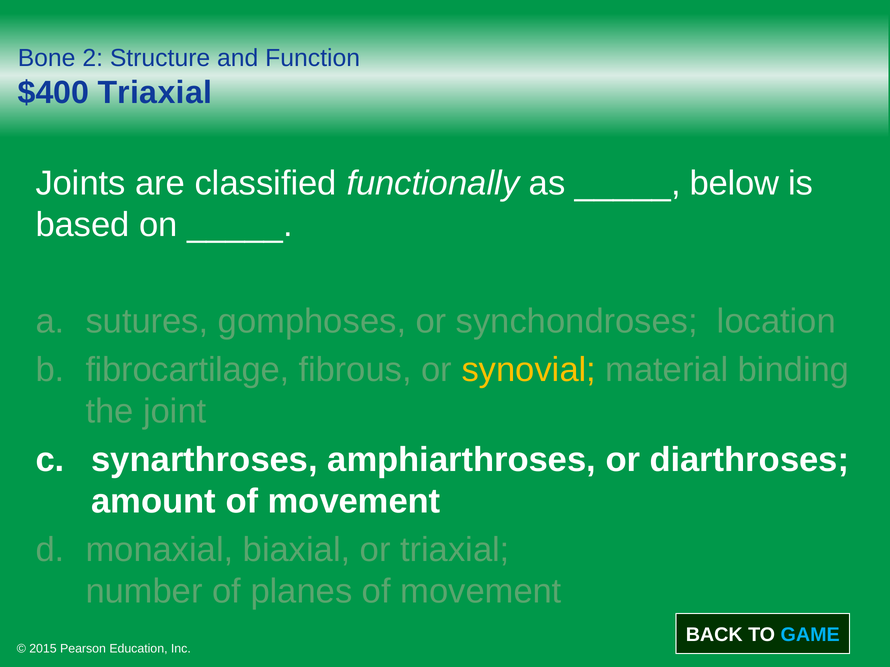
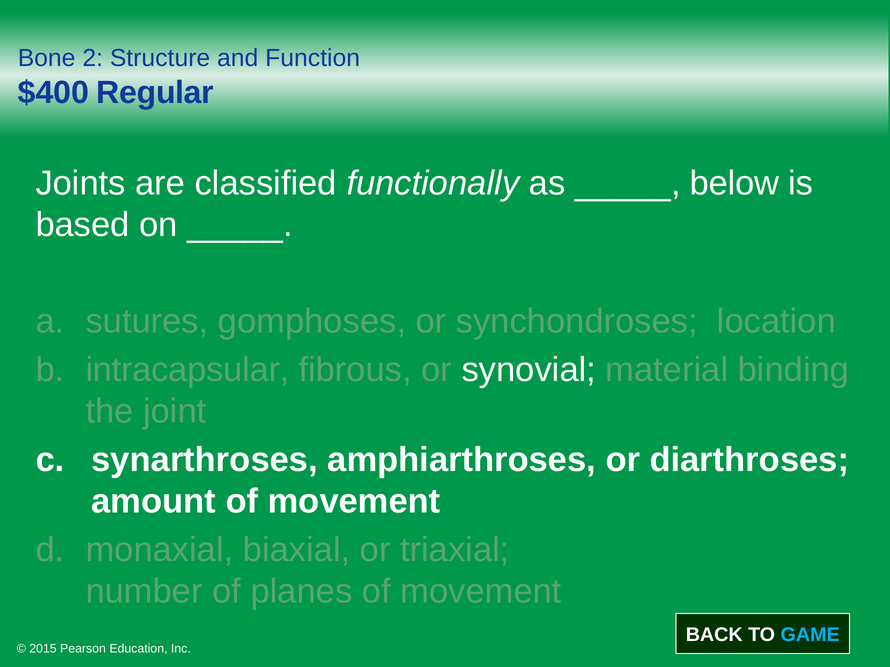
$400 Triaxial: Triaxial -> Regular
fibrocartilage: fibrocartilage -> intracapsular
synovial colour: yellow -> white
